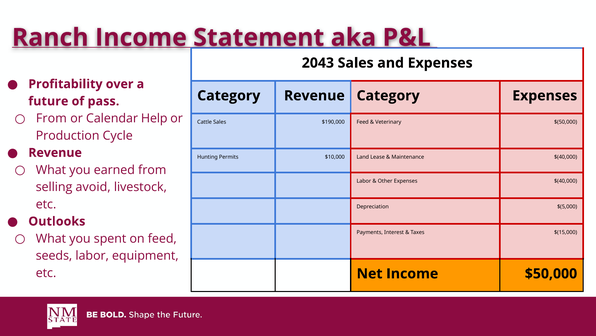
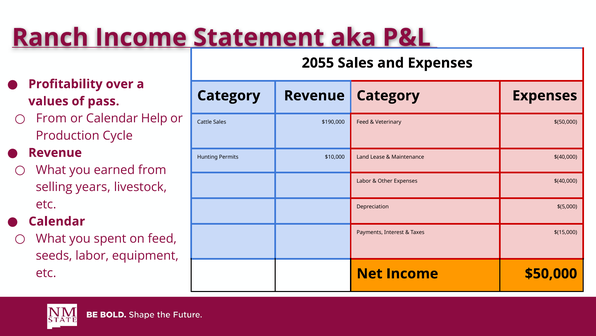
2043: 2043 -> 2055
future: future -> values
avoid: avoid -> years
Outlooks at (57, 221): Outlooks -> Calendar
